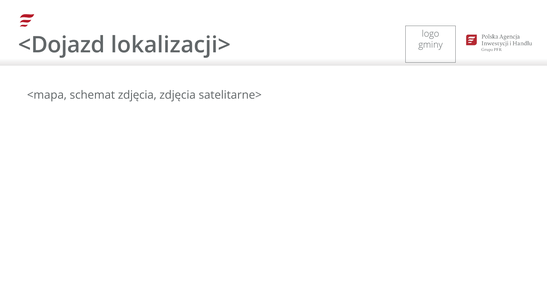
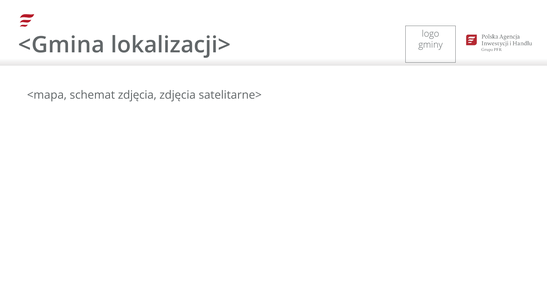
<Dojazd: <Dojazd -> <Gmina
